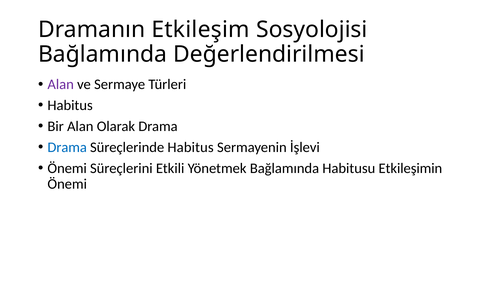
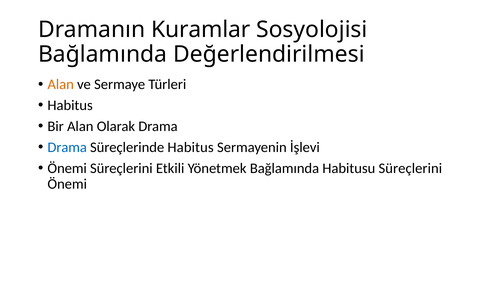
Etkileşim: Etkileşim -> Kuramlar
Alan at (61, 85) colour: purple -> orange
Habitusu Etkileşimin: Etkileşimin -> Süreçlerini
